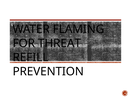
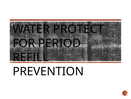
FLAMING: FLAMING -> PROTECT
THREAT: THREAT -> PERIOD
